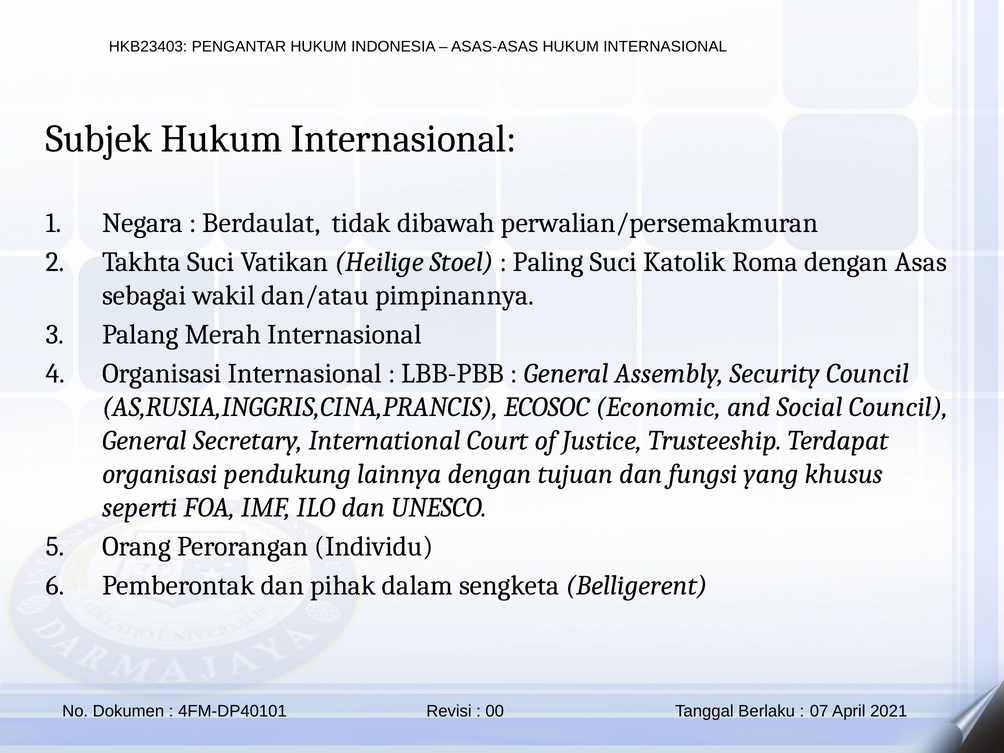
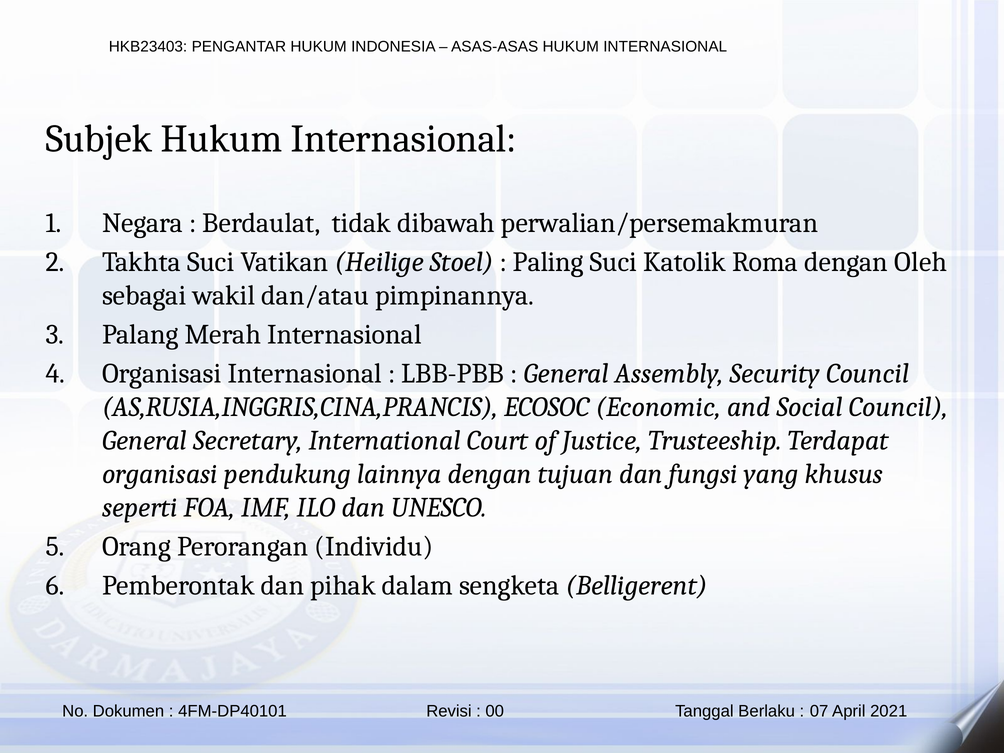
Asas: Asas -> Oleh
